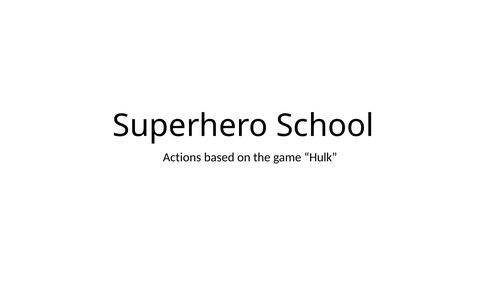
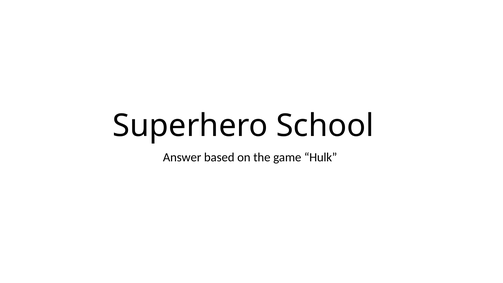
Actions: Actions -> Answer
